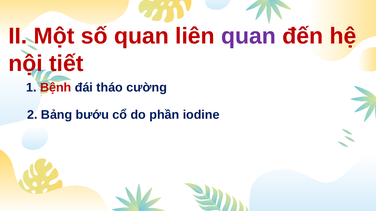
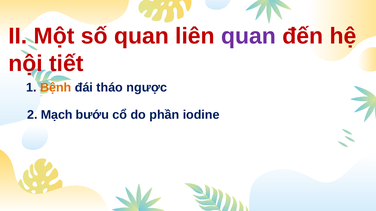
Bệnh colour: red -> orange
cường: cường -> ngược
Bảng: Bảng -> Mạch
